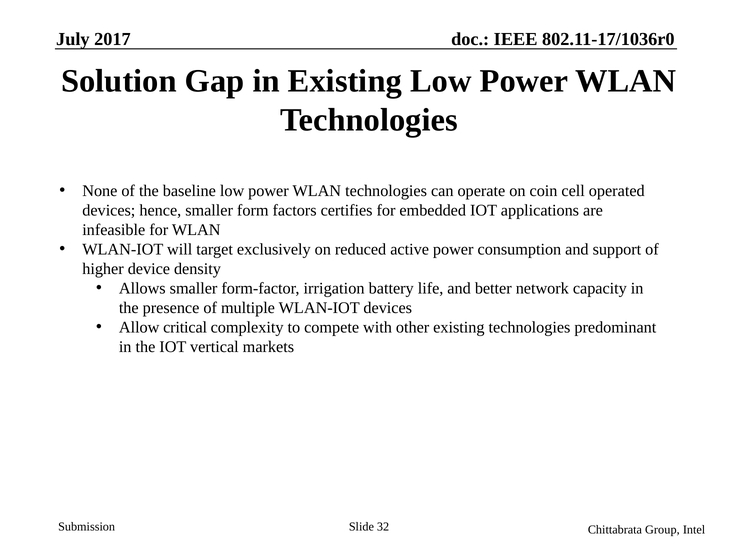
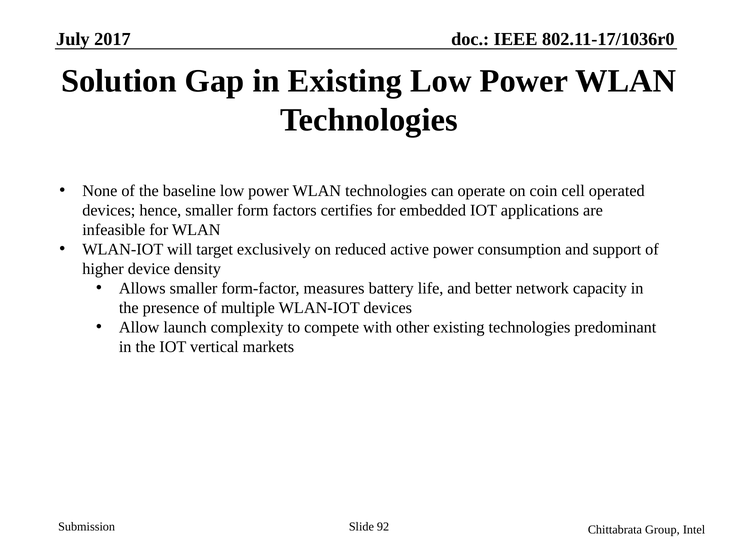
irrigation: irrigation -> measures
critical: critical -> launch
32: 32 -> 92
